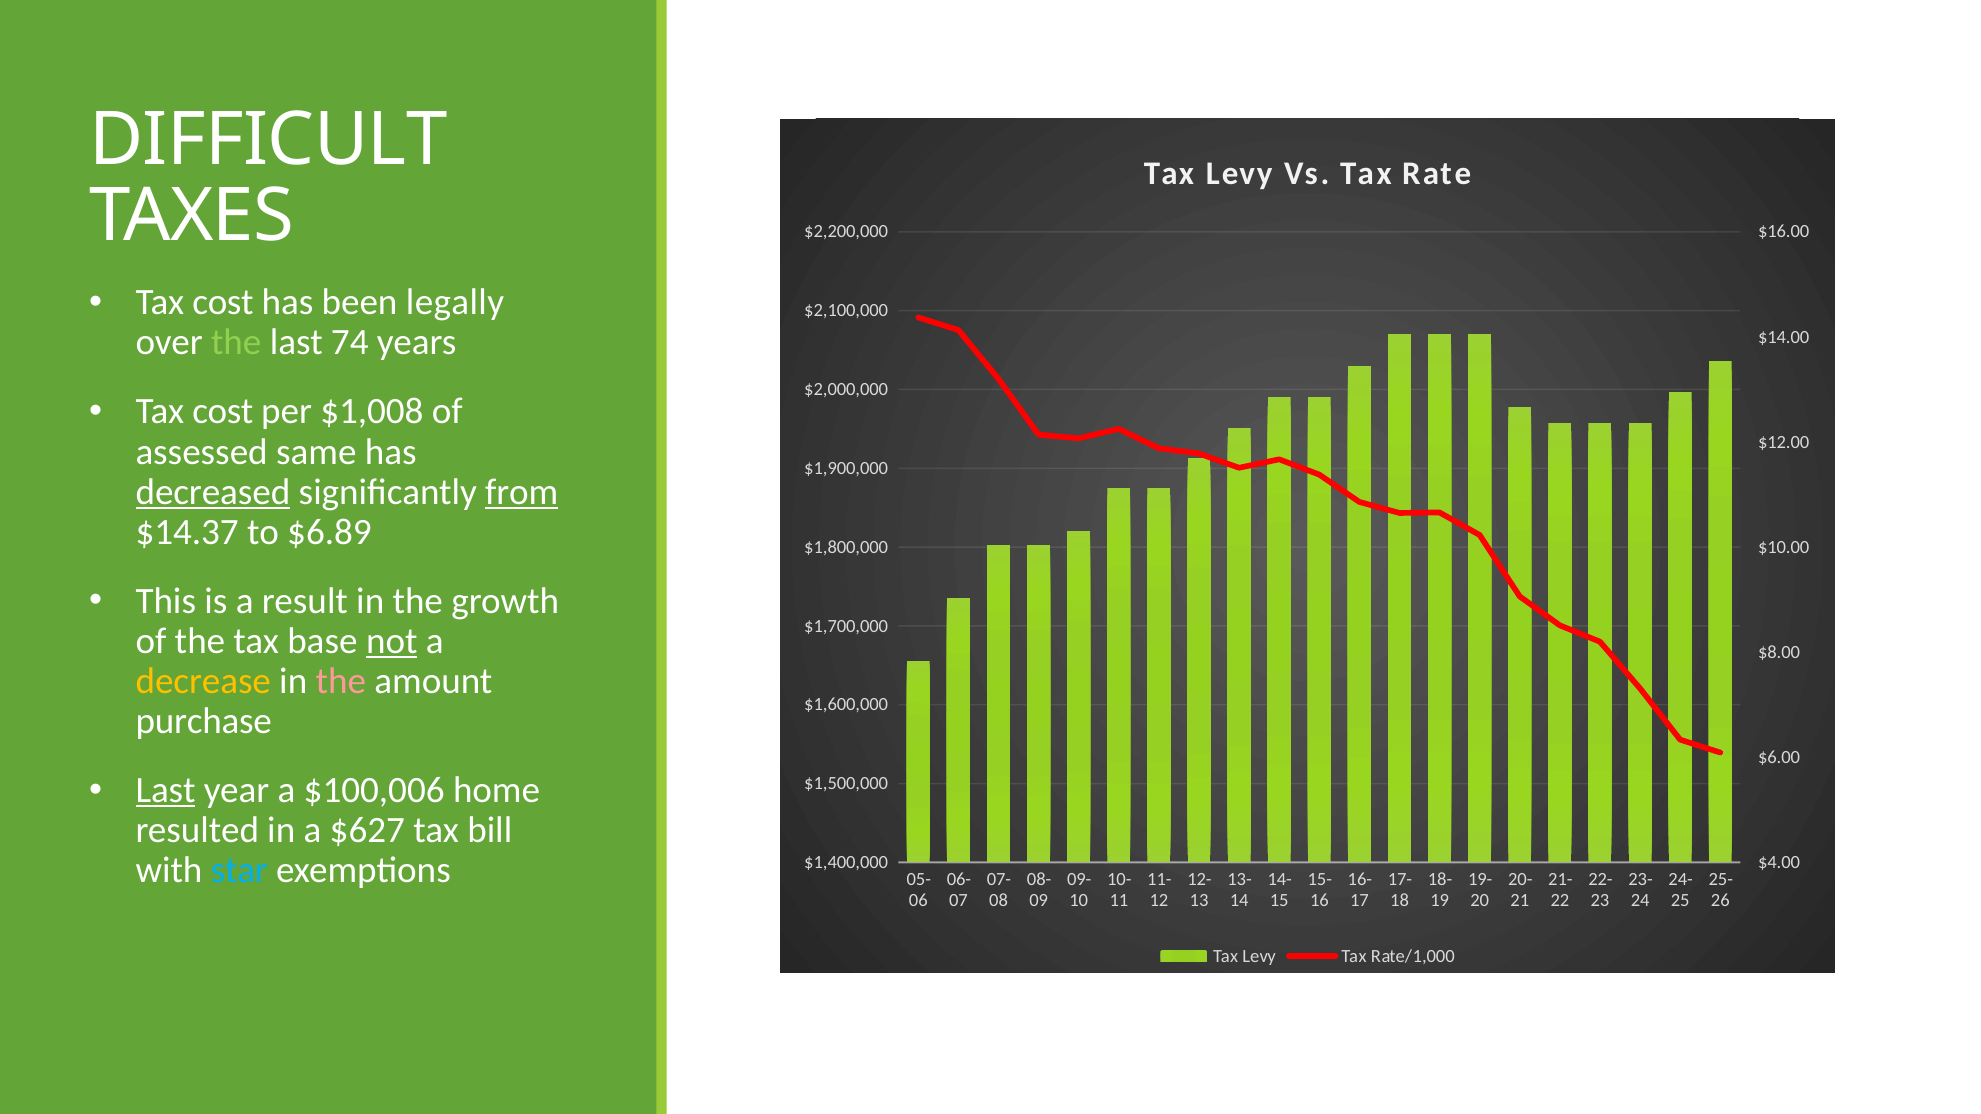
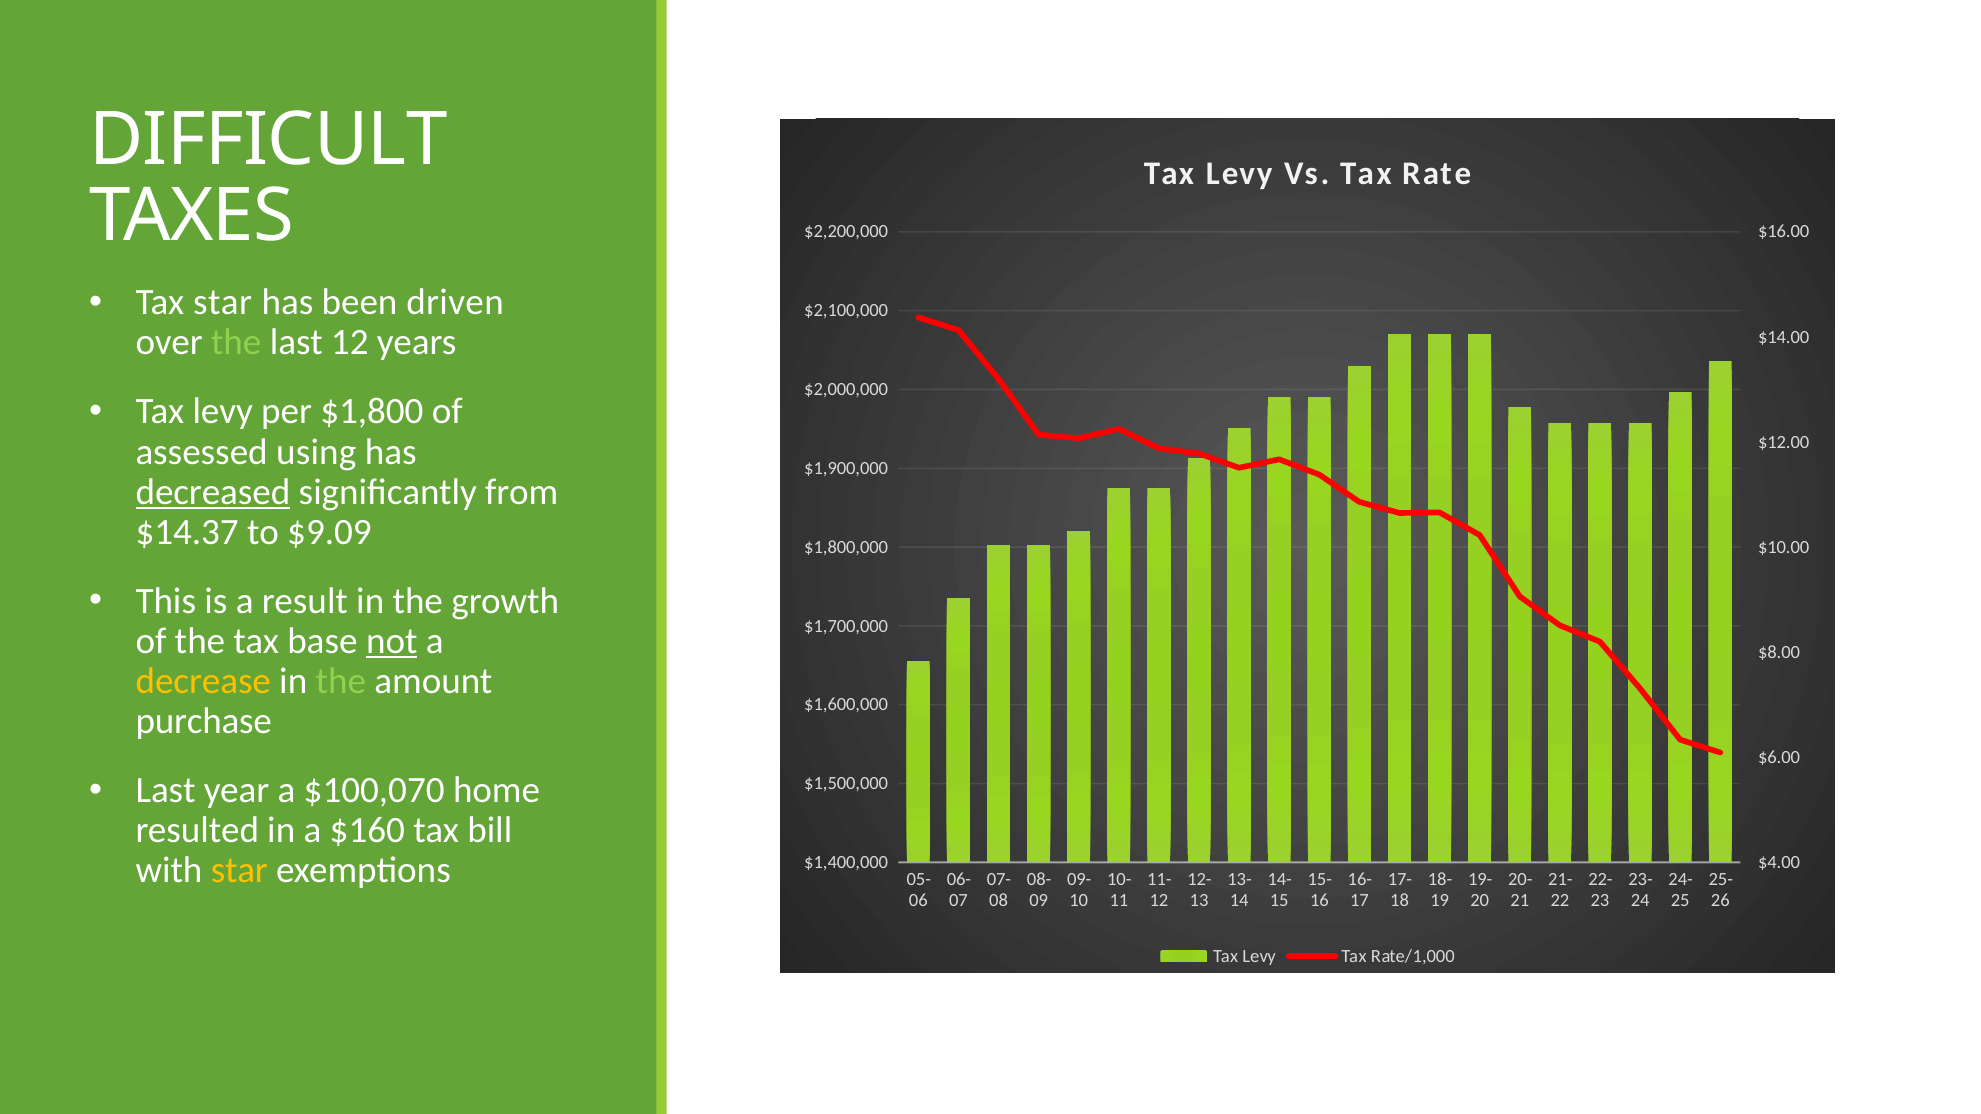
cost at (223, 303): cost -> star
legally: legally -> driven
last 74: 74 -> 12
cost at (223, 412): cost -> levy
$1,008: $1,008 -> $1,800
same: same -> using
from underline: present -> none
$6.89: $6.89 -> $9.09
the at (341, 681) colour: pink -> light green
Last at (166, 791) underline: present -> none
$100,006: $100,006 -> $100,070
$627: $627 -> $160
star at (239, 871) colour: light blue -> yellow
